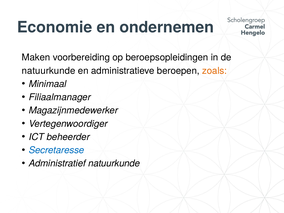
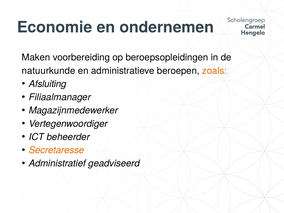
Minimaal: Minimaal -> Afsluiting
Secretaresse colour: blue -> orange
Administratief natuurkunde: natuurkunde -> geadviseerd
